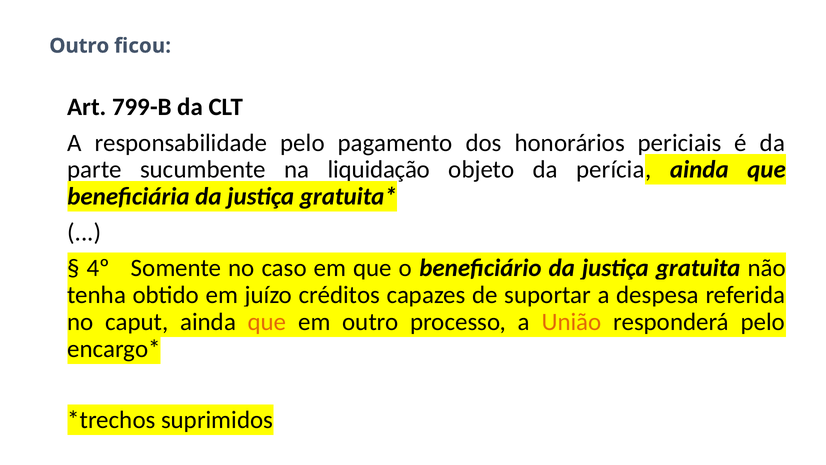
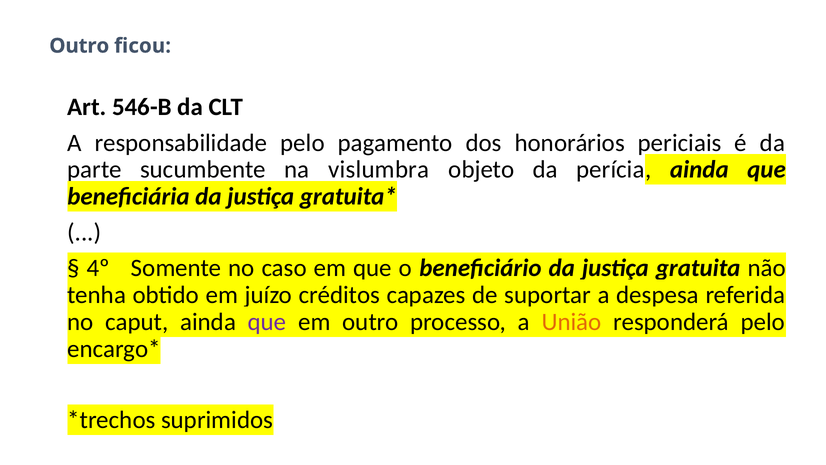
799-B: 799-B -> 546-B
liquidação: liquidação -> vislumbra
que at (267, 322) colour: orange -> purple
